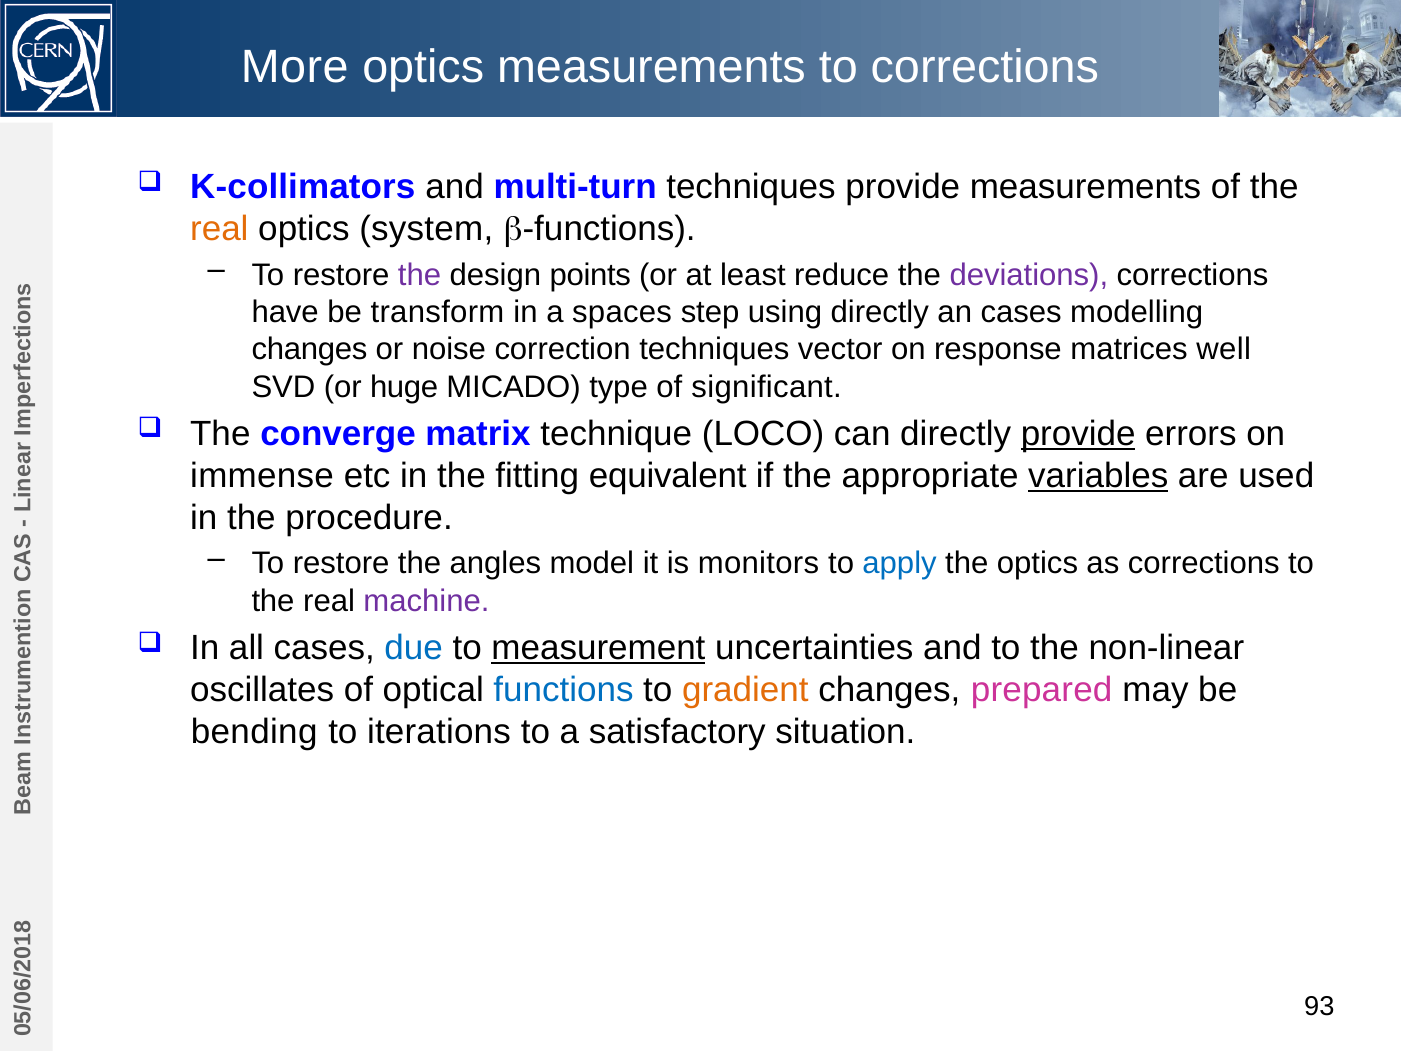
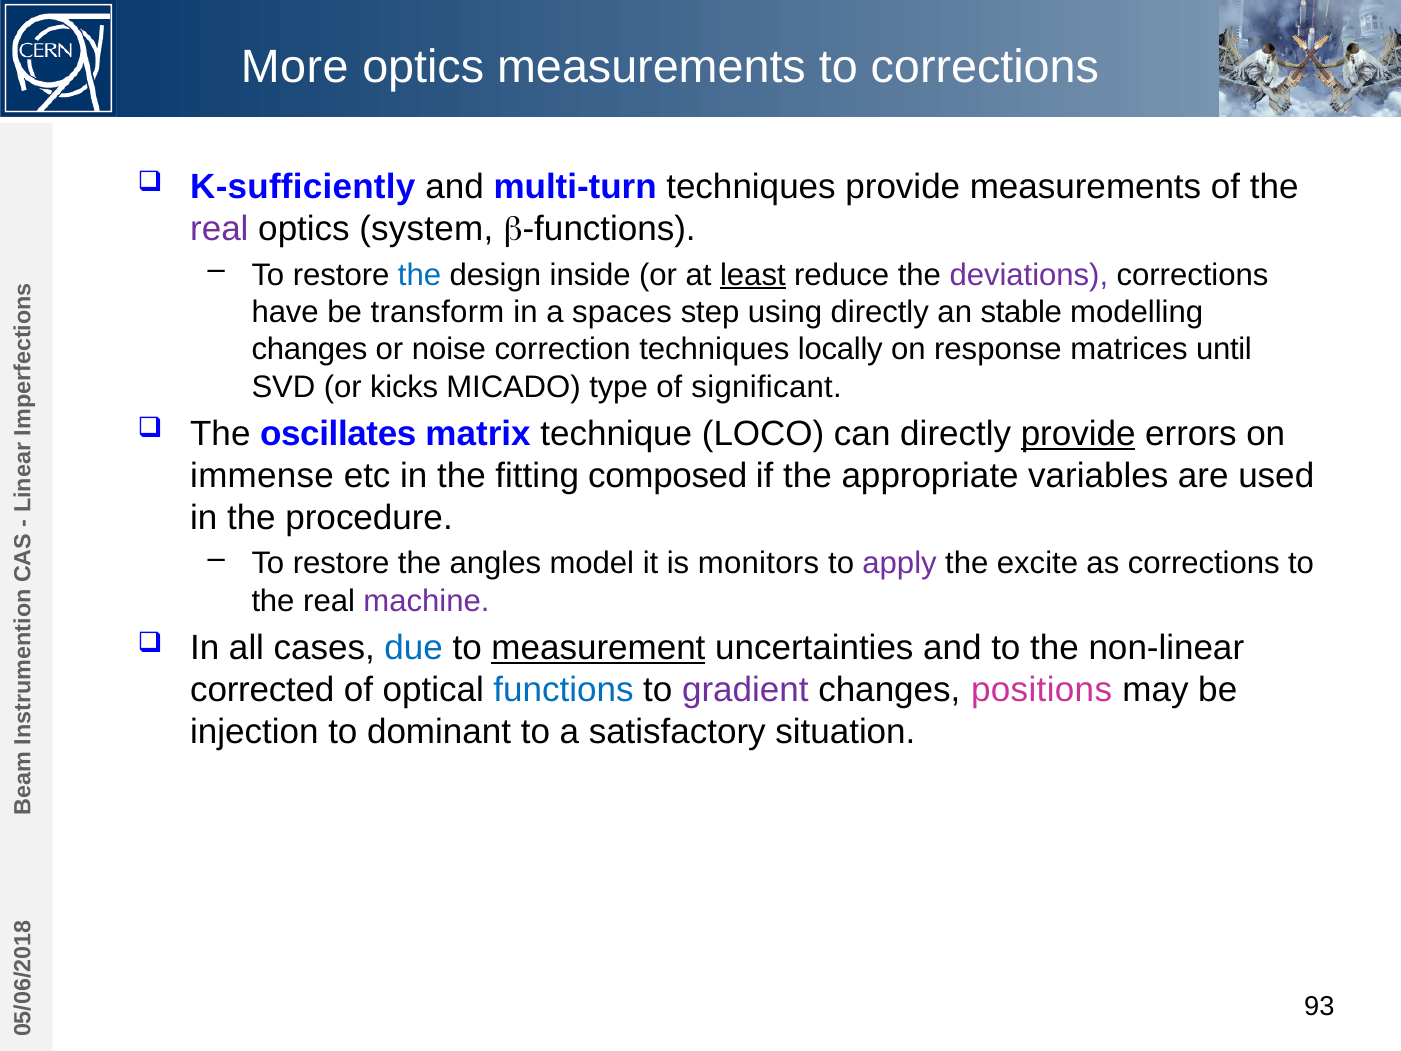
K-collimators: K-collimators -> K-sufficiently
real at (219, 229) colour: orange -> purple
the at (420, 275) colour: purple -> blue
points: points -> inside
least underline: none -> present
an cases: cases -> stable
vector: vector -> locally
well: well -> until
huge: huge -> kicks
converge: converge -> oscillates
equivalent: equivalent -> composed
variables underline: present -> none
apply colour: blue -> purple
the optics: optics -> excite
oscillates: oscillates -> corrected
gradient colour: orange -> purple
prepared: prepared -> positions
bending: bending -> injection
iterations: iterations -> dominant
